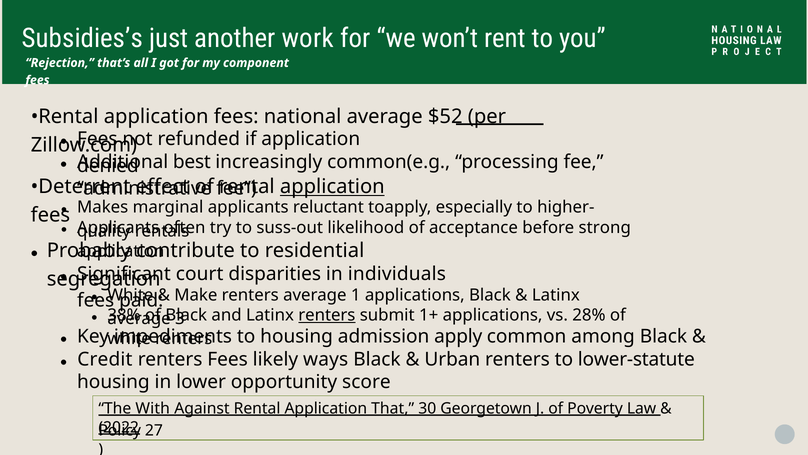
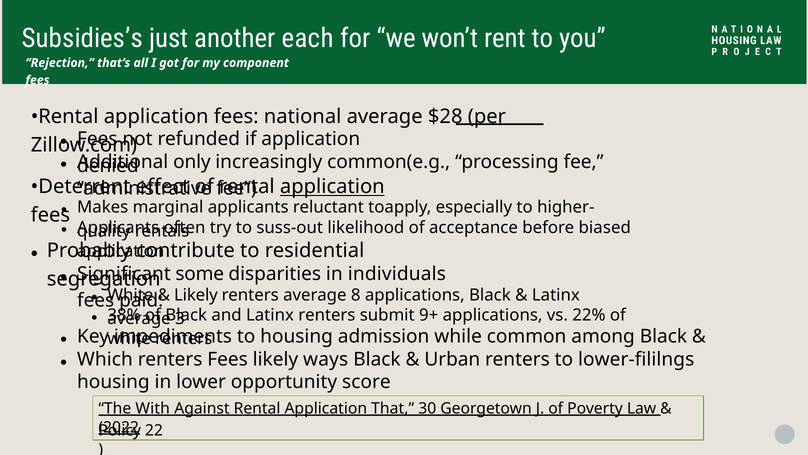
work: work -> each
$52: $52 -> $28
best: best -> only
strong: strong -> biased
court: court -> some
Make at (196, 295): Make -> Likely
1: 1 -> 8
renters at (327, 315) underline: present -> none
1+: 1+ -> 9+
28%: 28% -> 22%
apply: apply -> while
Credit: Credit -> Which
lower-statute: lower-statute -> lower-fililngs
27: 27 -> 22
